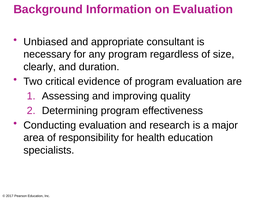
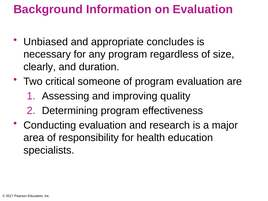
consultant: consultant -> concludes
evidence: evidence -> someone
